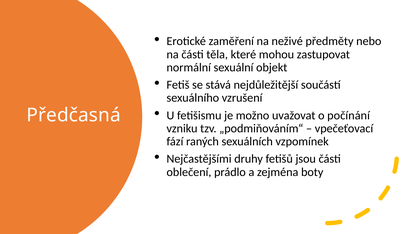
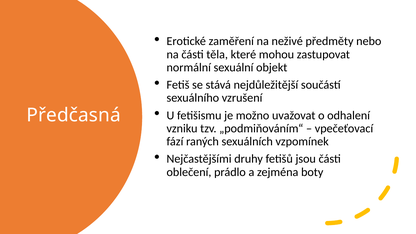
počínání: počínání -> odhalení
